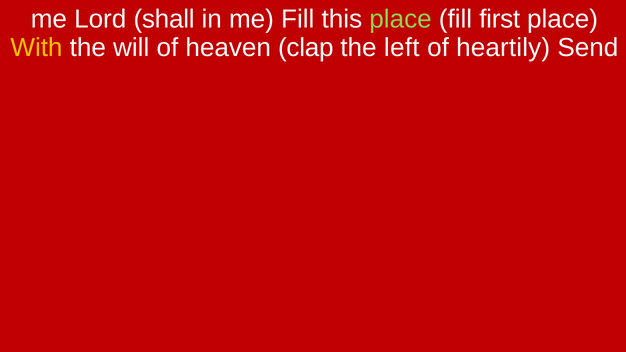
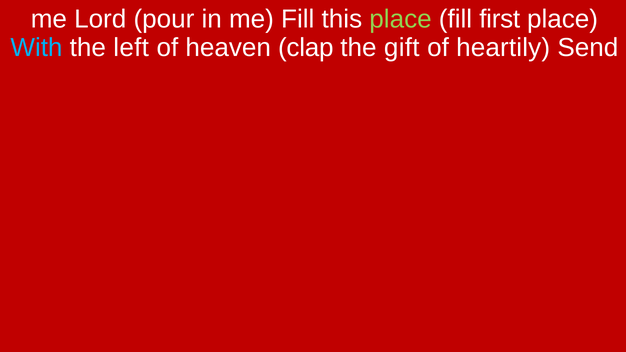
shall: shall -> pour
With colour: yellow -> light blue
will: will -> left
left: left -> gift
